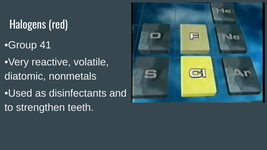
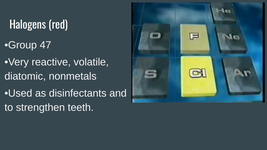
41: 41 -> 47
